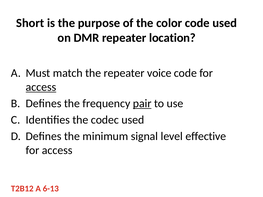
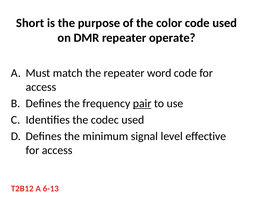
location: location -> operate
voice: voice -> word
access at (41, 87) underline: present -> none
